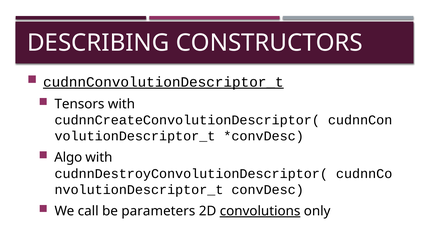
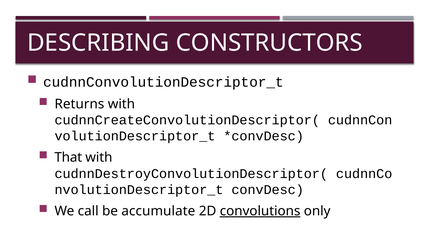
cudnnConvolutionDescriptor_t underline: present -> none
Tensors: Tensors -> Returns
Algo: Algo -> That
parameters: parameters -> accumulate
